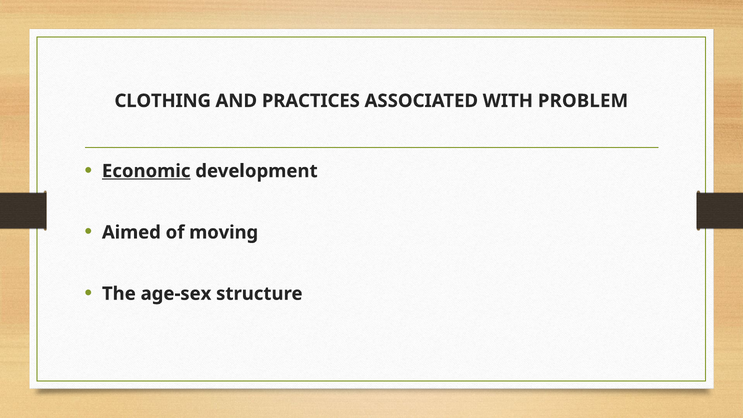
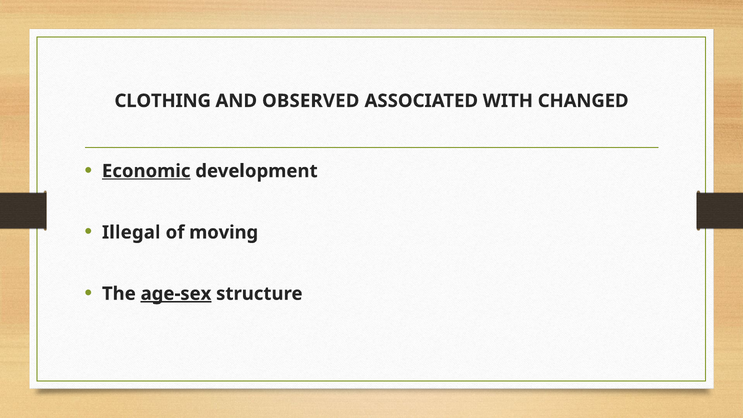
PRACTICES: PRACTICES -> OBSERVED
PROBLEM: PROBLEM -> CHANGED
Aimed: Aimed -> Illegal
age-sex underline: none -> present
